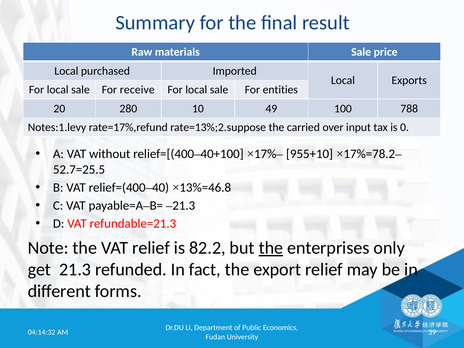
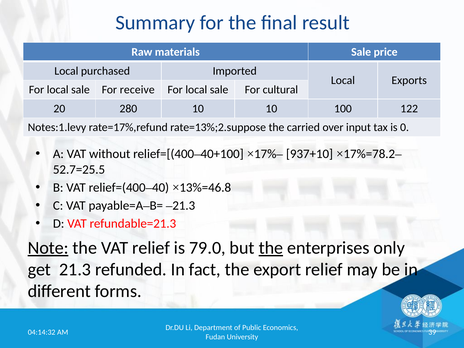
entities: entities -> cultural
10 49: 49 -> 10
788: 788 -> 122
955+10: 955+10 -> 937+10
Note underline: none -> present
82.2: 82.2 -> 79.0
